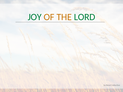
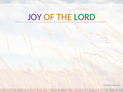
JOY colour: green -> purple
